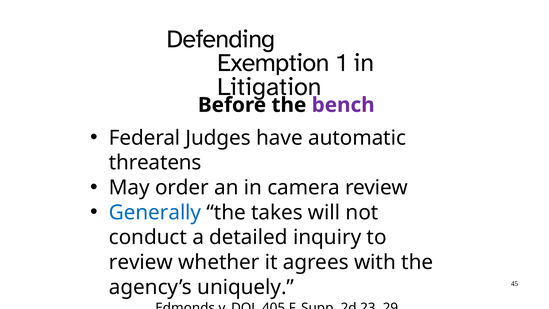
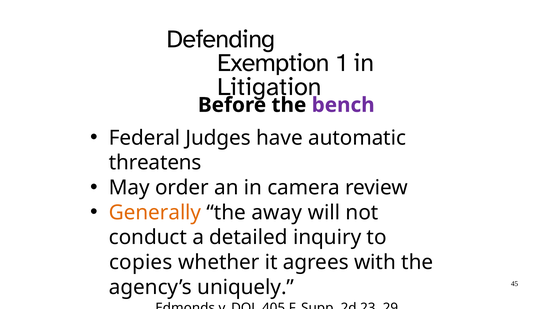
Generally colour: blue -> orange
takes: takes -> away
review at (141, 262): review -> copies
